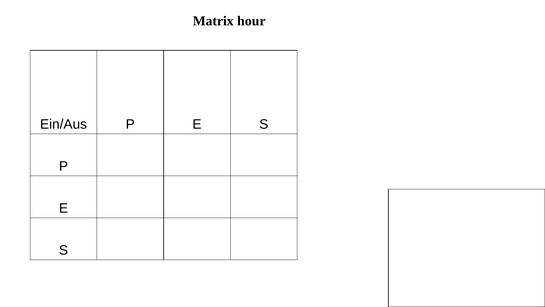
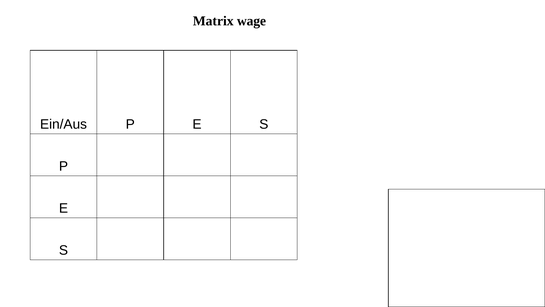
hour: hour -> wage
